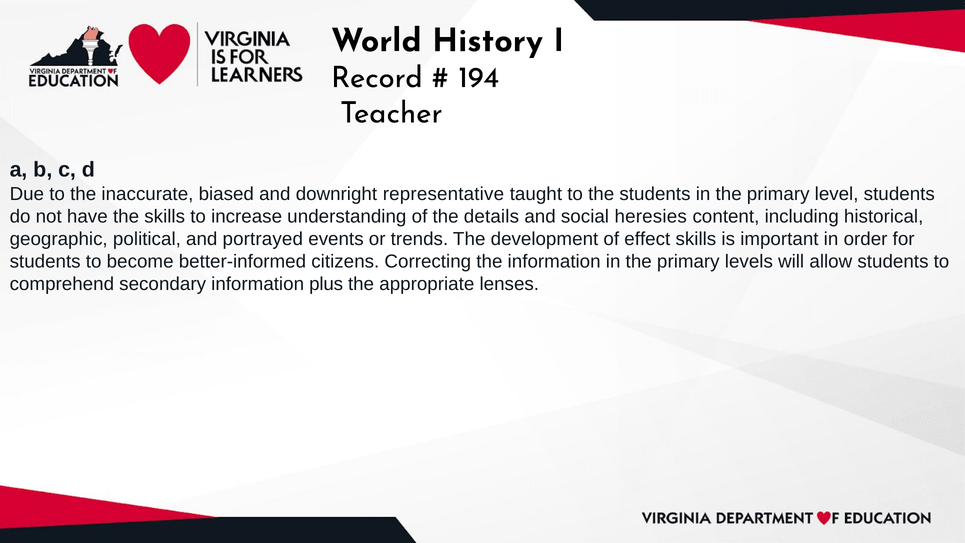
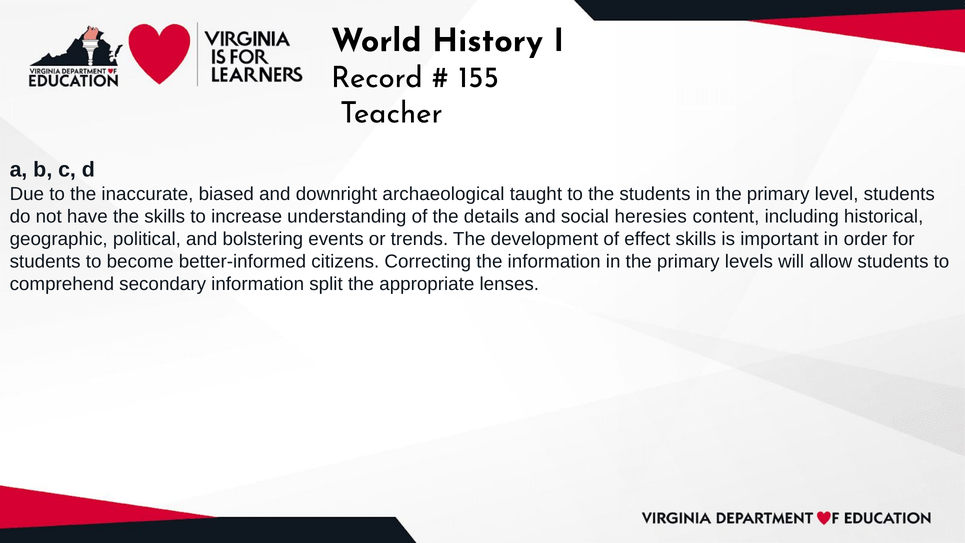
194: 194 -> 155
representative: representative -> archaeological
portrayed: portrayed -> bolstering
plus: plus -> split
